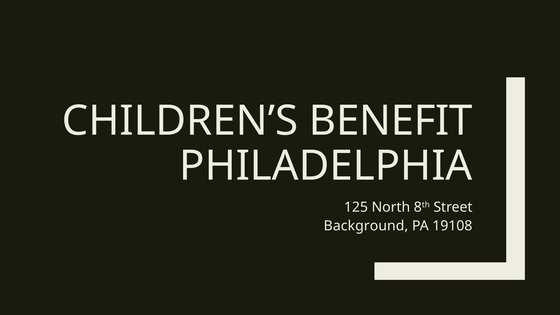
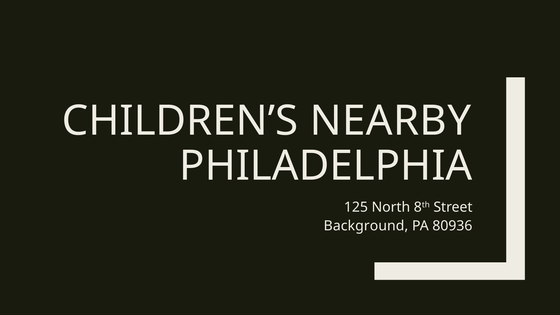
BENEFIT: BENEFIT -> NEARBY
19108: 19108 -> 80936
